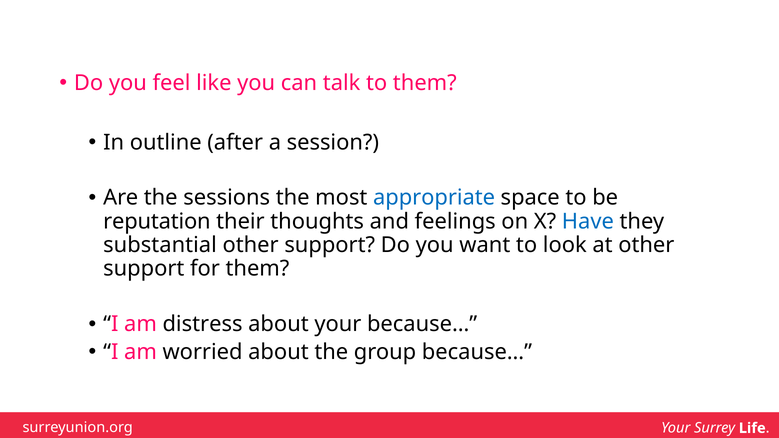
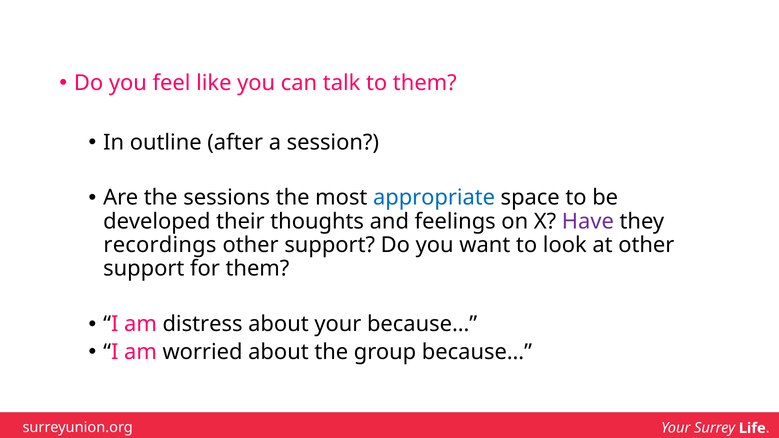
reputation: reputation -> developed
Have colour: blue -> purple
substantial: substantial -> recordings
